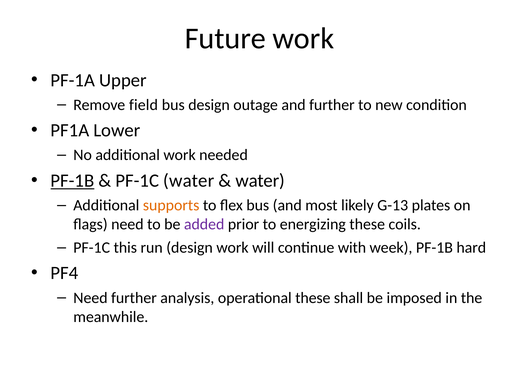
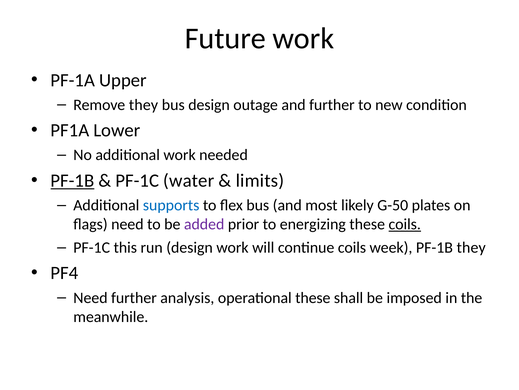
Remove field: field -> they
water at (260, 180): water -> limits
supports colour: orange -> blue
G-13: G-13 -> G-50
coils at (405, 224) underline: none -> present
continue with: with -> coils
PF-1B hard: hard -> they
